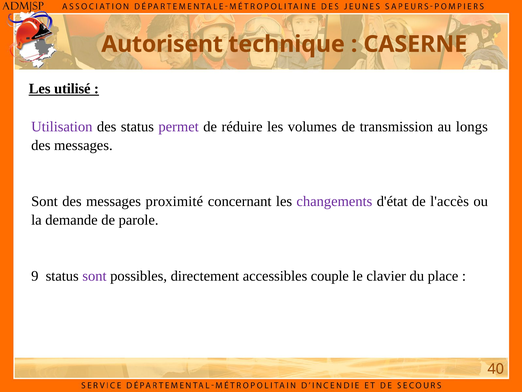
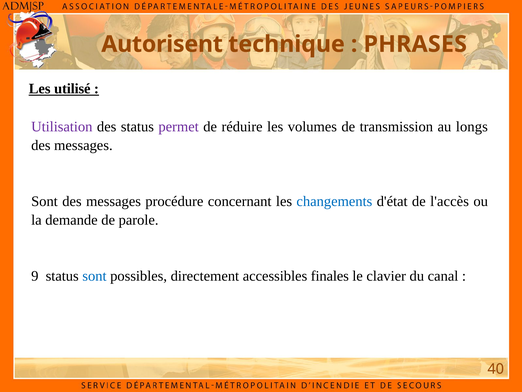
CASERNE: CASERNE -> PHRASES
proximité: proximité -> procédure
changements colour: purple -> blue
sont at (94, 276) colour: purple -> blue
couple: couple -> finales
place: place -> canal
